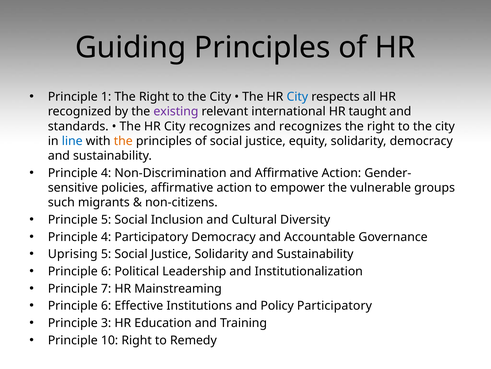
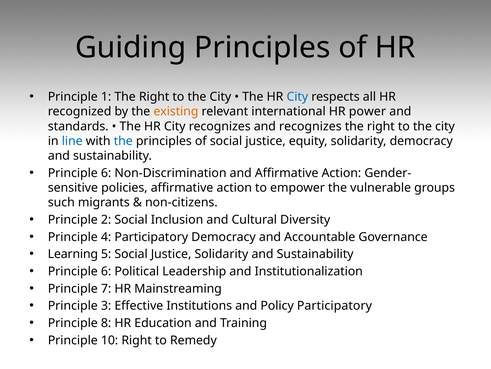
existing colour: purple -> orange
taught: taught -> power
the at (123, 141) colour: orange -> blue
4 at (106, 173): 4 -> 6
Principle 5: 5 -> 2
Uprising: Uprising -> Learning
6 at (106, 305): 6 -> 3
3: 3 -> 8
